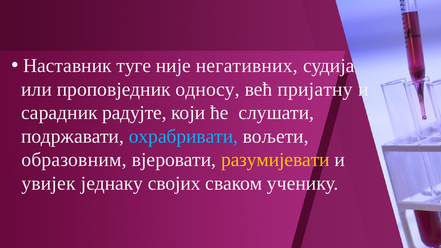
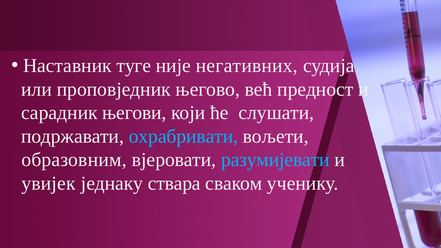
односу: односу -> његово
пријатну: пријатну -> предност
радујте: радујте -> његови
разумијевати colour: yellow -> light blue
свoјих: свoјих -> ствара
